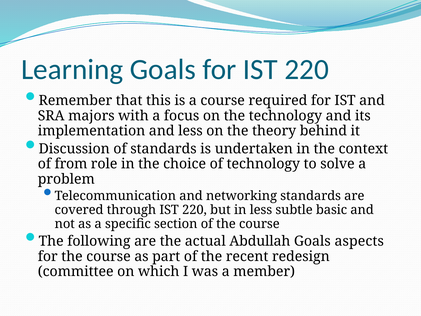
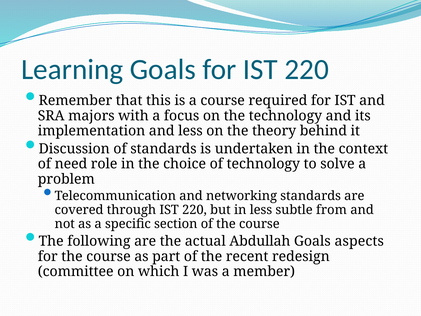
from: from -> need
basic: basic -> from
